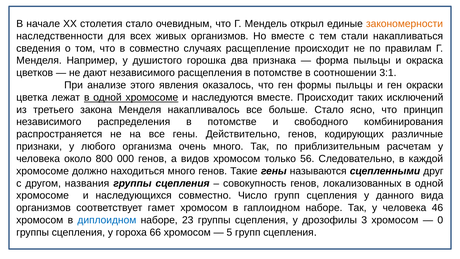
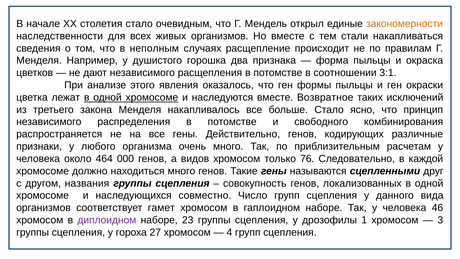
в совместно: совместно -> неполным
вместе Происходит: Происходит -> Возвратное
800: 800 -> 464
56: 56 -> 76
диплоидном colour: blue -> purple
3: 3 -> 1
0: 0 -> 3
66: 66 -> 27
5: 5 -> 4
